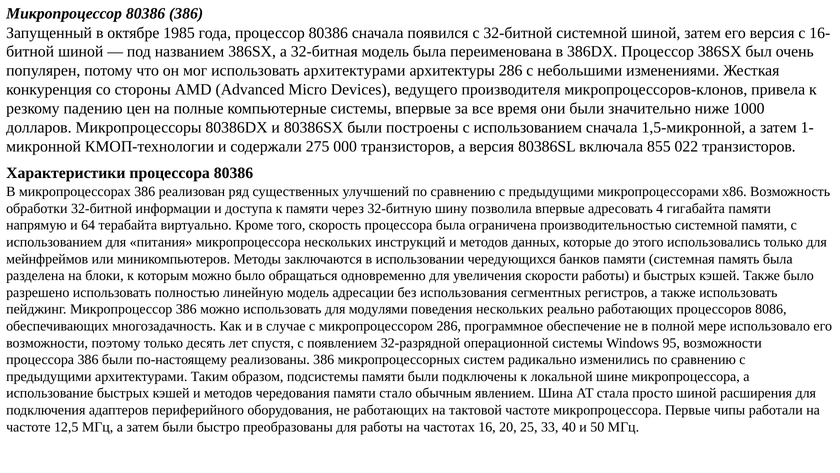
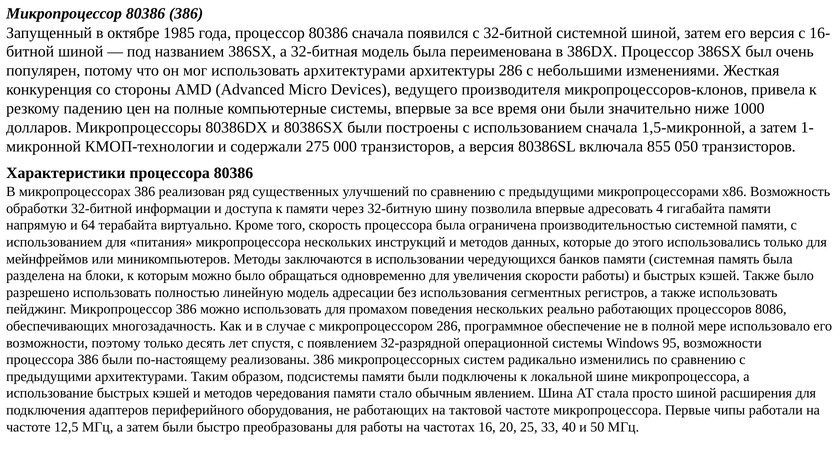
022: 022 -> 050
модулями: модулями -> промахом
